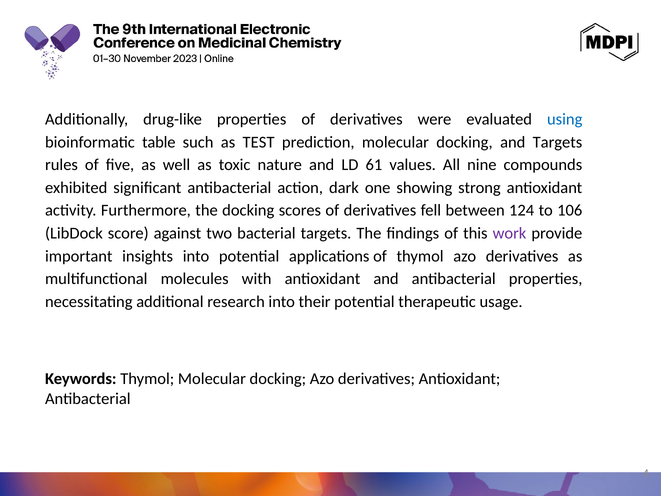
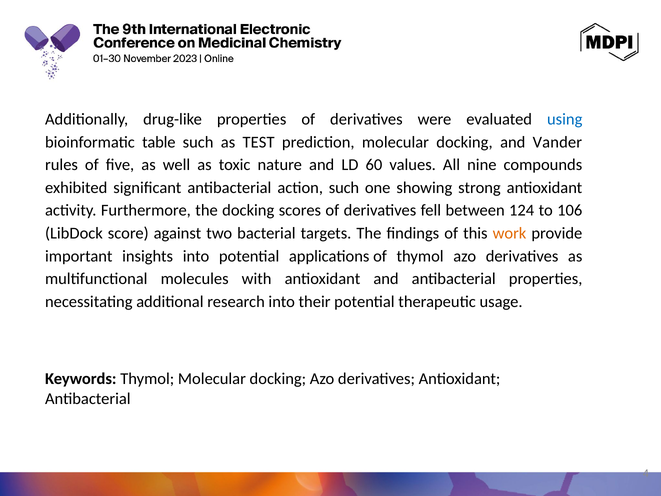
and Targets: Targets -> Vander
61: 61 -> 60
action dark: dark -> such
work colour: purple -> orange
